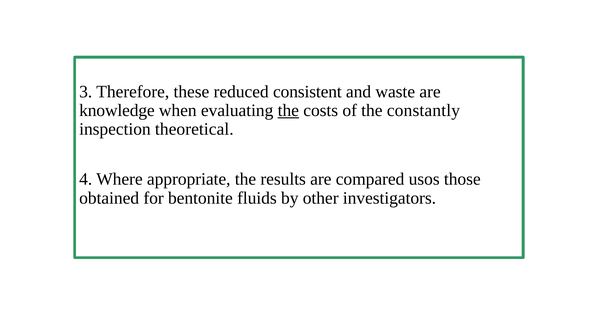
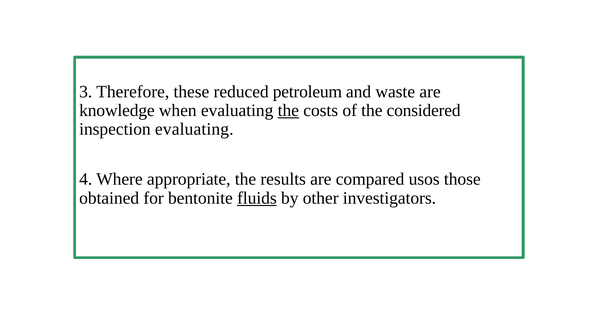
consistent: consistent -> petroleum
constantly: constantly -> considered
inspection theoretical: theoretical -> evaluating
fluids underline: none -> present
